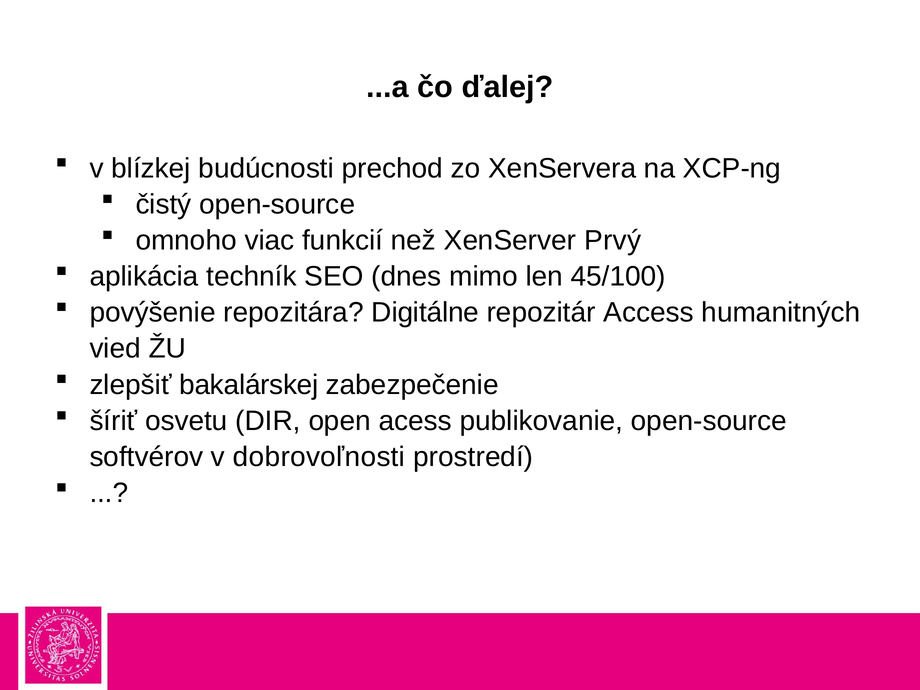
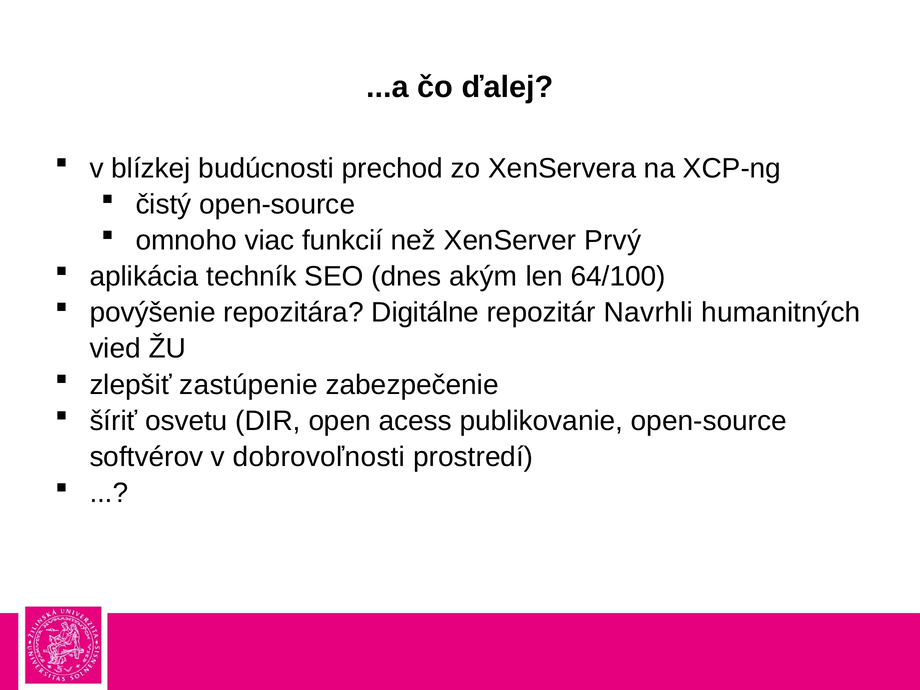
mimo: mimo -> akým
45/100: 45/100 -> 64/100
Access: Access -> Navrhli
bakalárskej: bakalárskej -> zastúpenie
